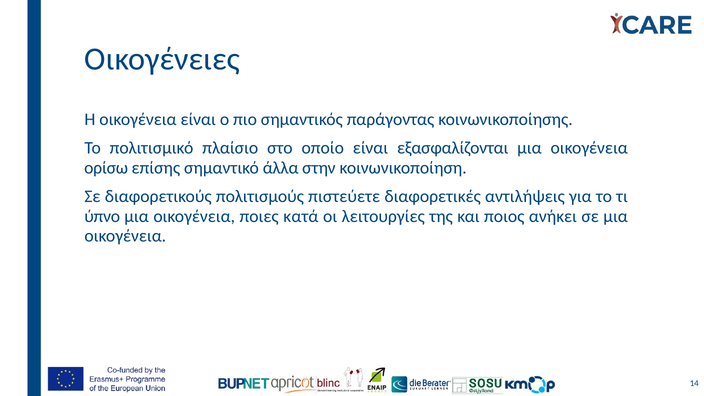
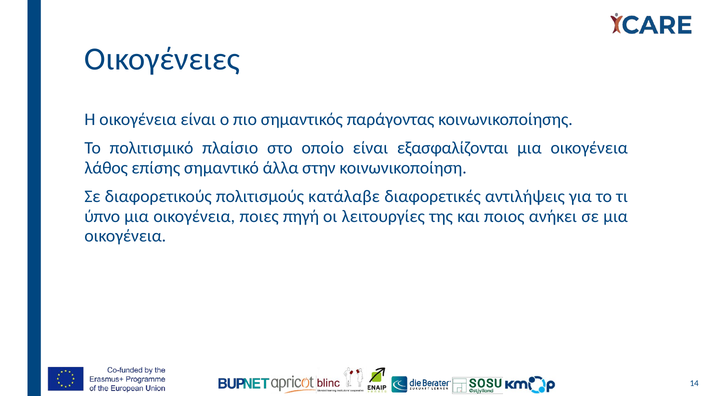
ορίσω: ορίσω -> λάθος
πιστεύετε: πιστεύετε -> κατάλαβε
κατά: κατά -> πηγή
